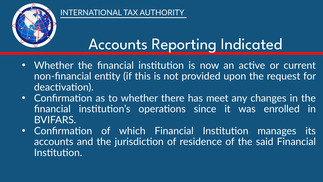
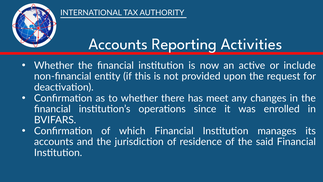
Indicated: Indicated -> Activities
current: current -> include
